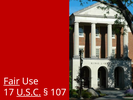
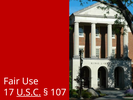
Fair underline: present -> none
